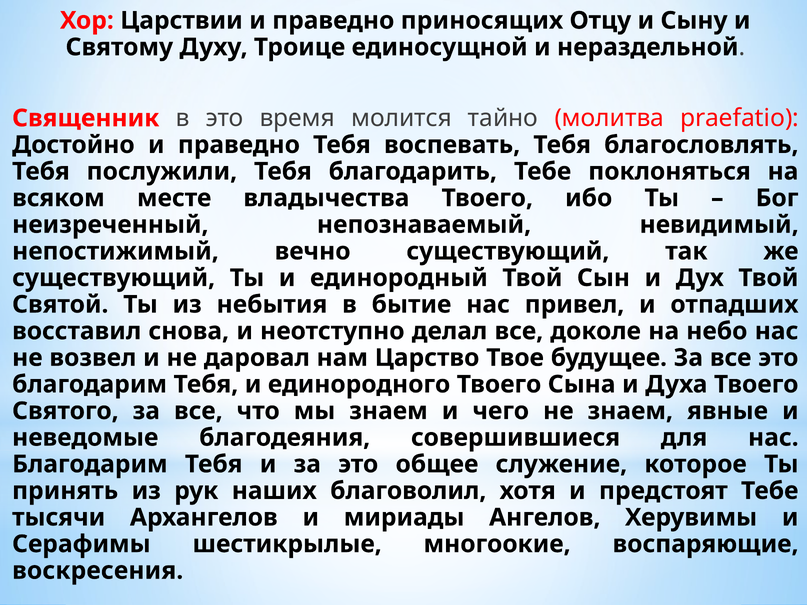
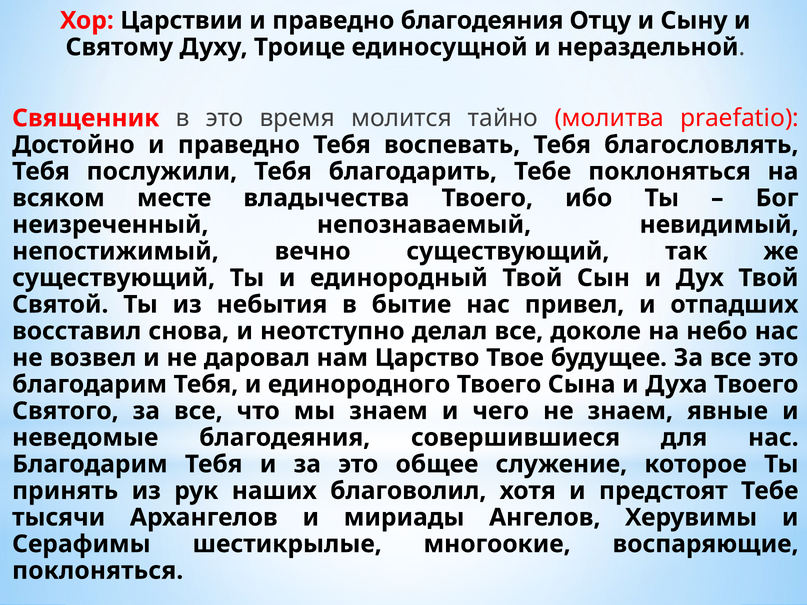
праведно приносящих: приносящих -> благодеяния
воскресения at (98, 571): воскресения -> поклоняться
